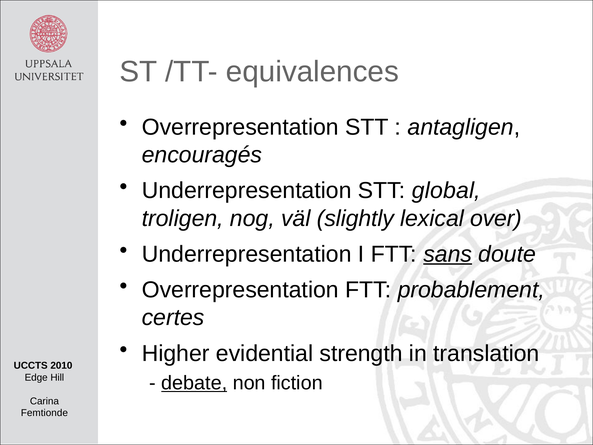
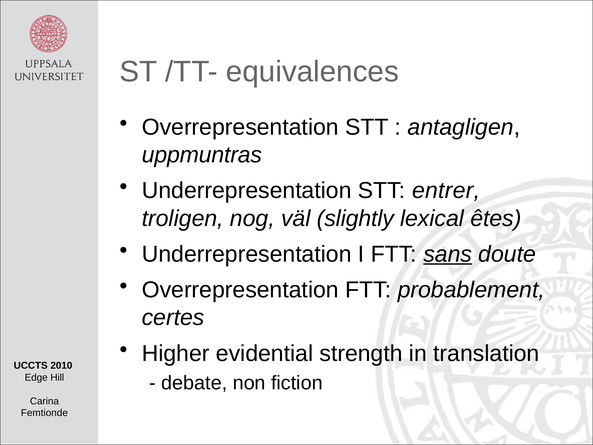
encouragés: encouragés -> uppmuntras
global: global -> entrer
over: over -> êtes
debate underline: present -> none
